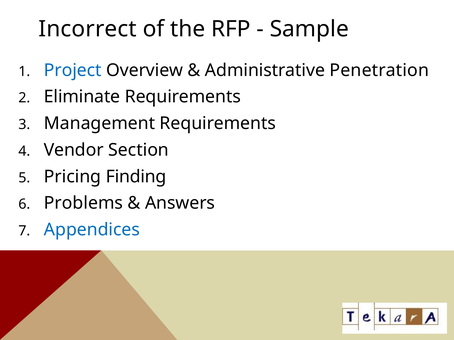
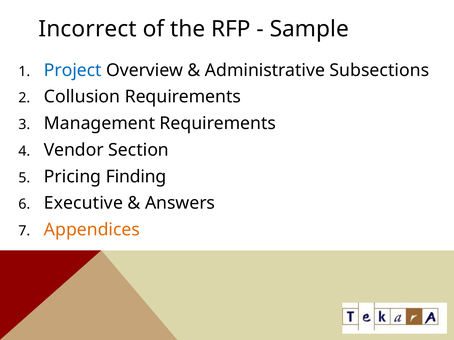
Penetration: Penetration -> Subsections
Eliminate: Eliminate -> Collusion
Problems: Problems -> Executive
Appendices colour: blue -> orange
